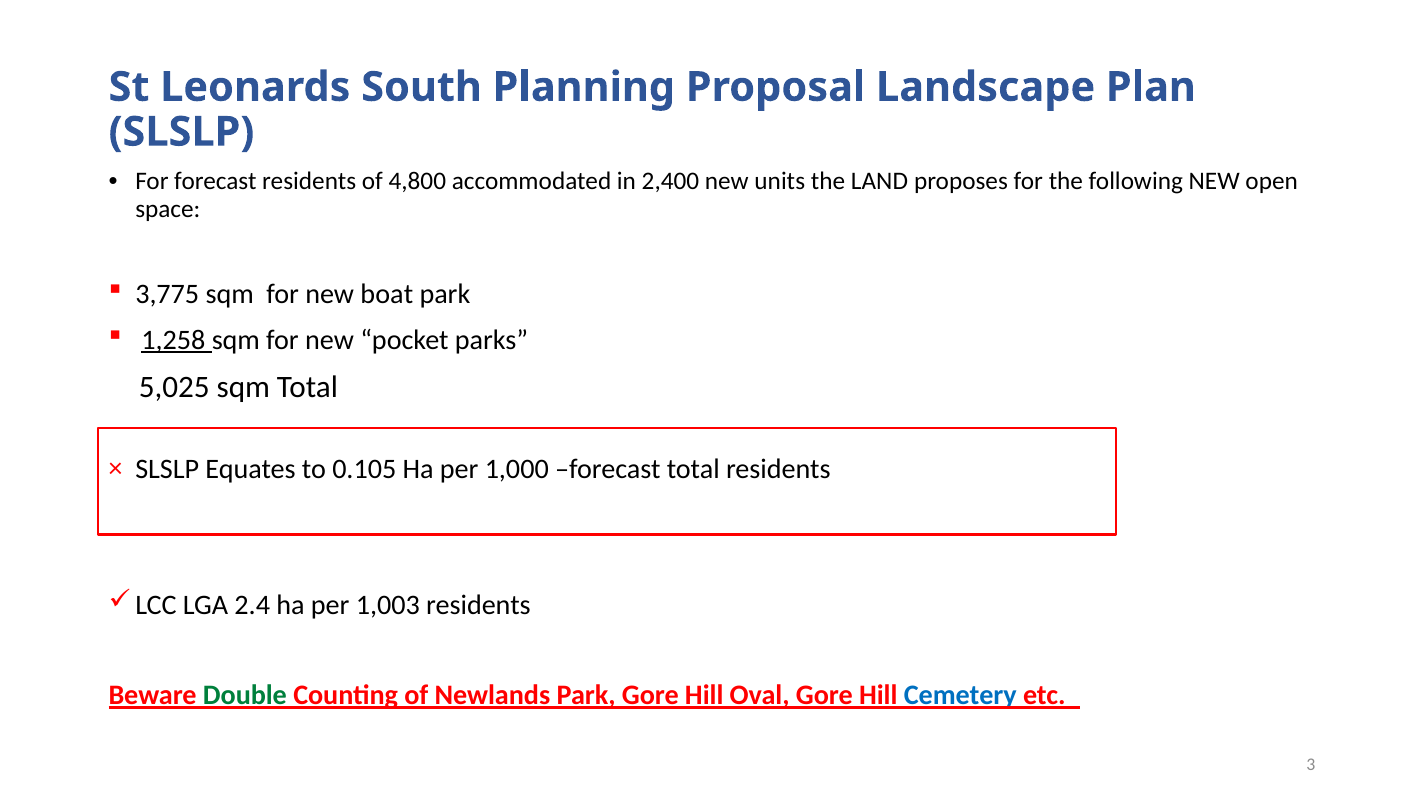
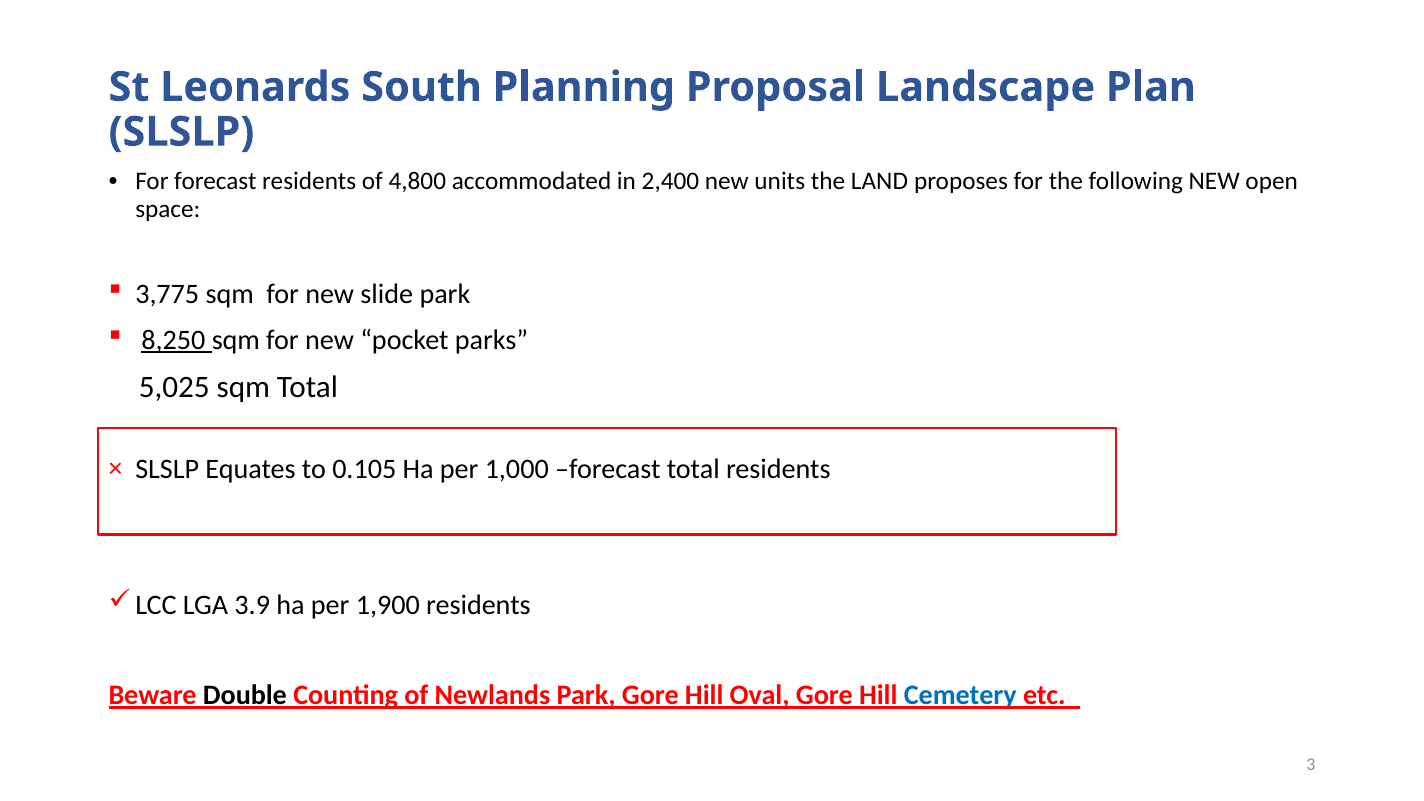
boat: boat -> slide
1,258: 1,258 -> 8,250
2.4: 2.4 -> 3.9
1,003: 1,003 -> 1,900
Double colour: green -> black
